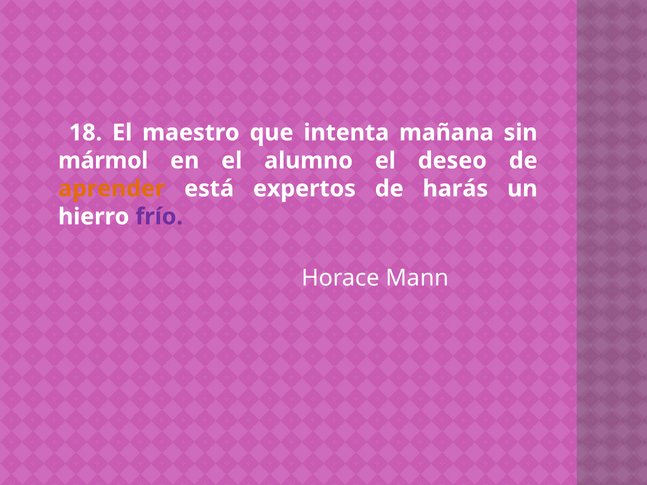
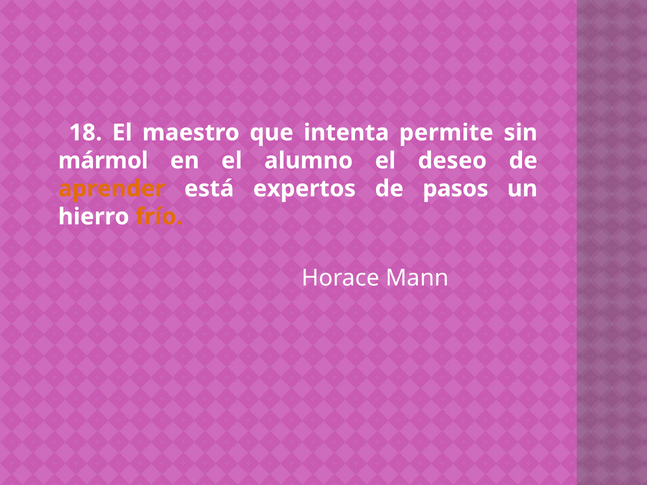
mañana: mañana -> permite
harás: harás -> pasos
frío colour: purple -> orange
